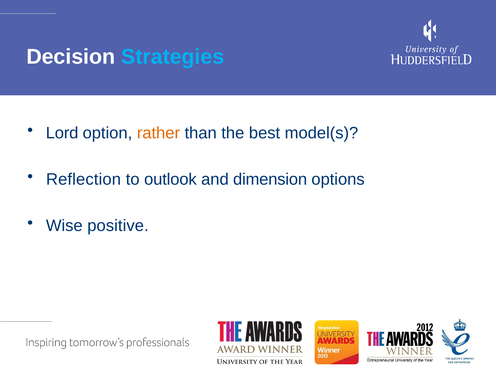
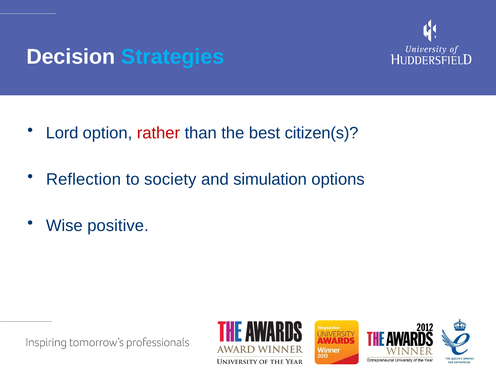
rather colour: orange -> red
model(s: model(s -> citizen(s
outlook: outlook -> society
dimension: dimension -> simulation
